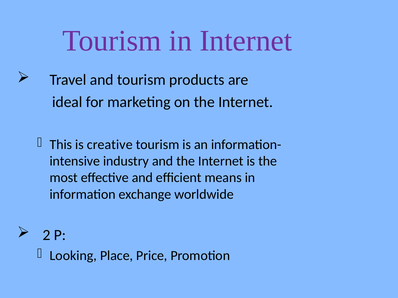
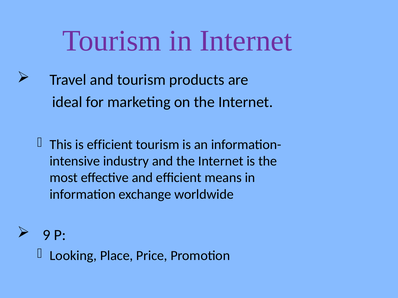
is creative: creative -> efficient
2: 2 -> 9
